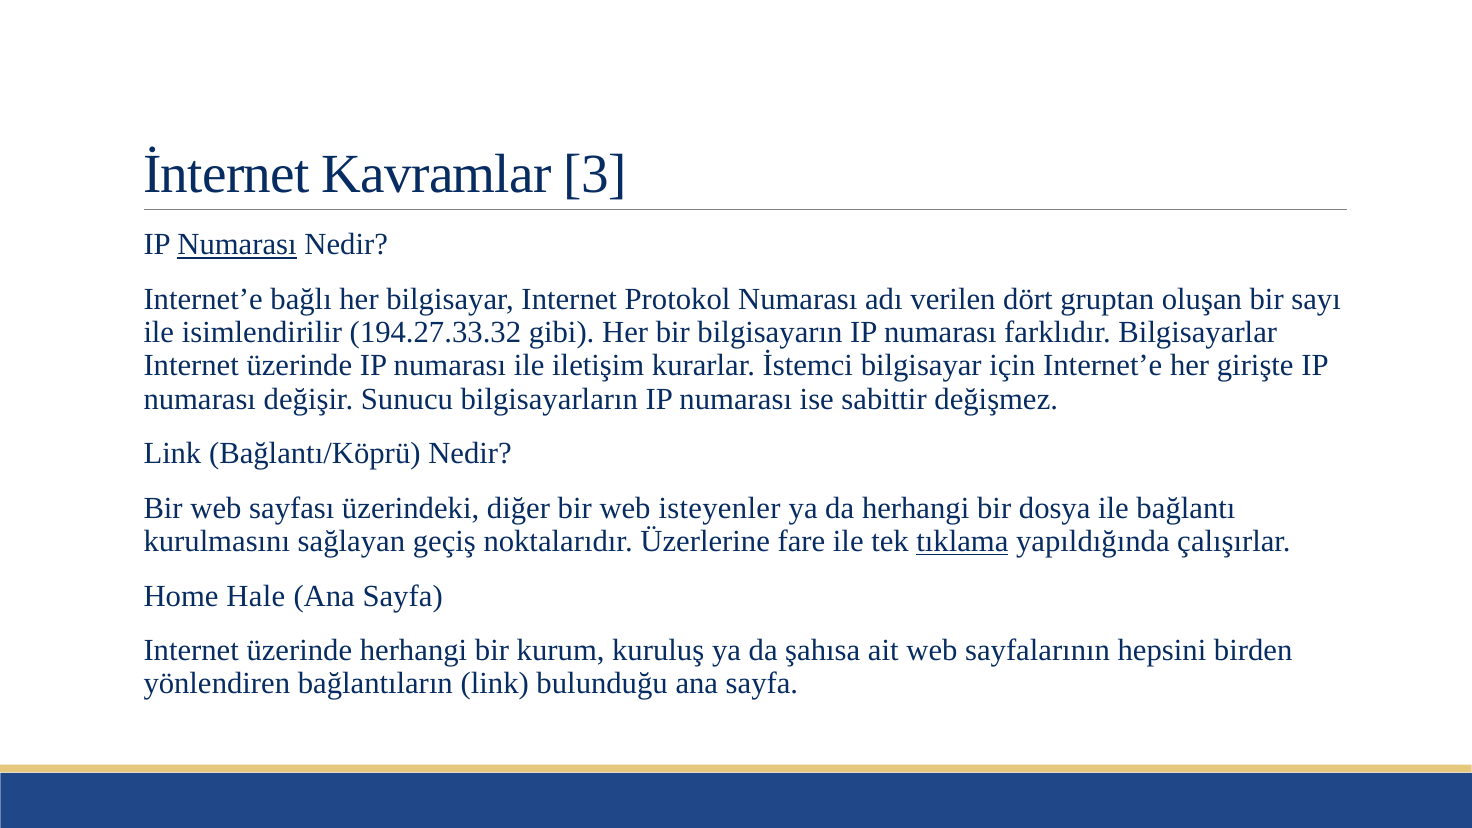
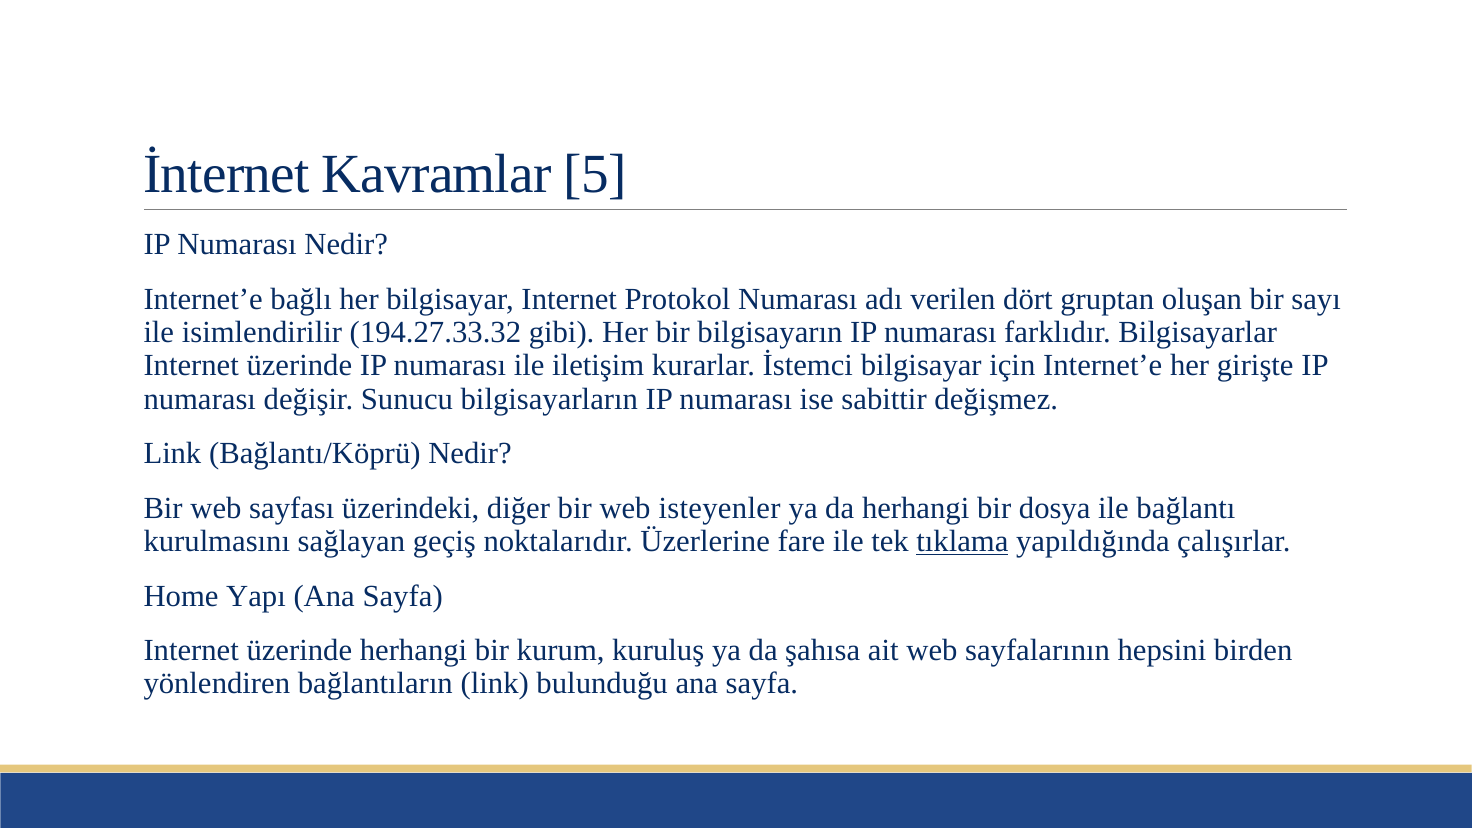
3: 3 -> 5
Numarası at (237, 245) underline: present -> none
Hale: Hale -> Yapı
